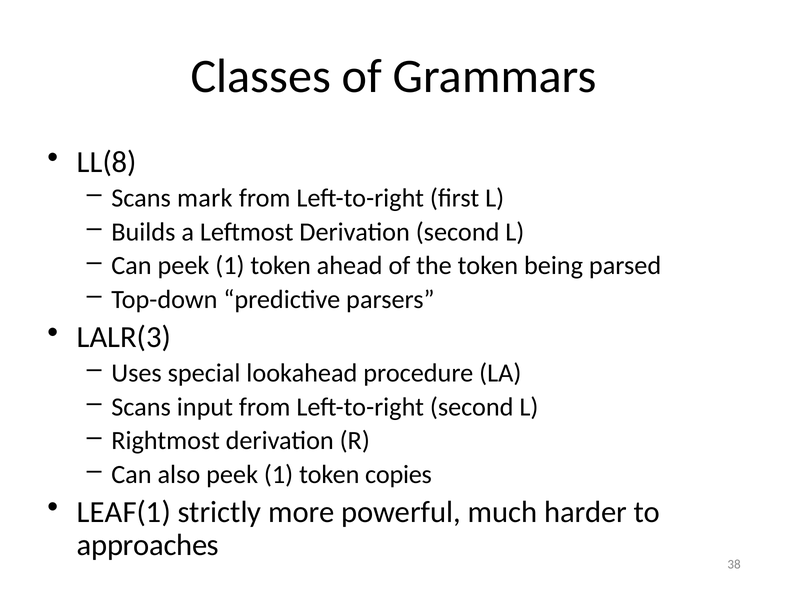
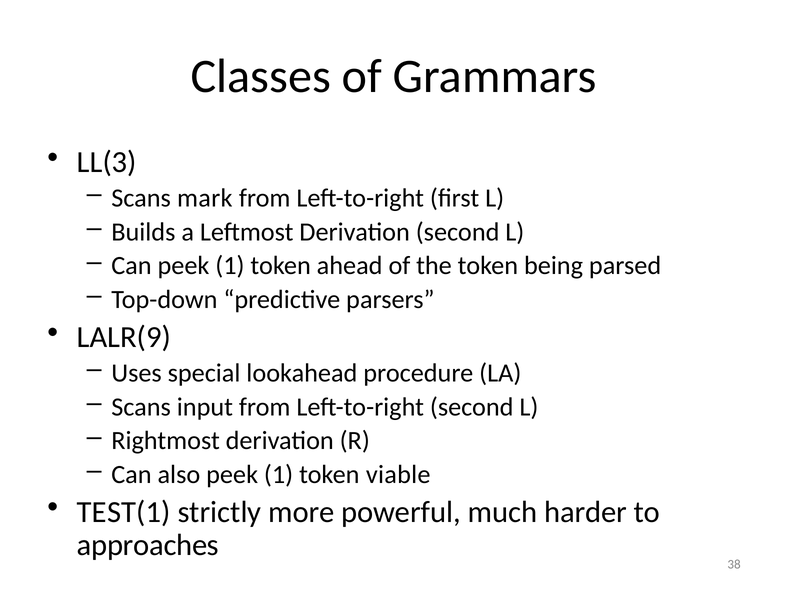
LL(8: LL(8 -> LL(3
LALR(3: LALR(3 -> LALR(9
copies: copies -> viable
LEAF(1: LEAF(1 -> TEST(1
